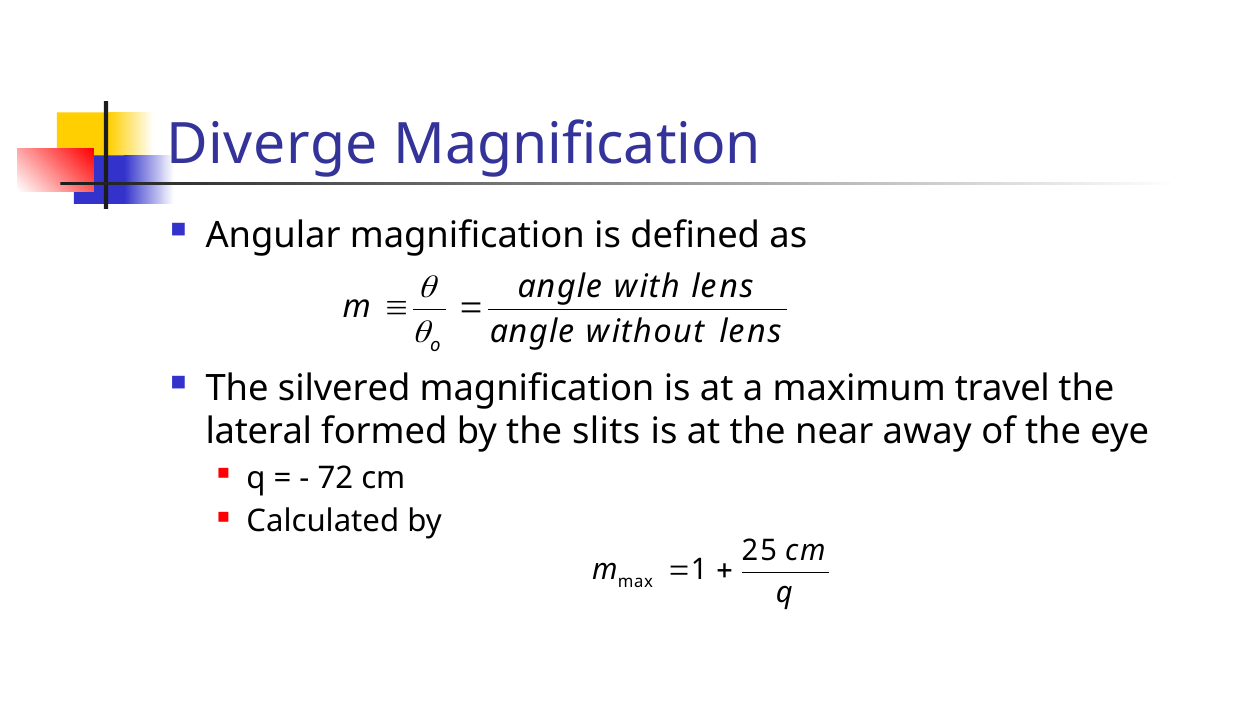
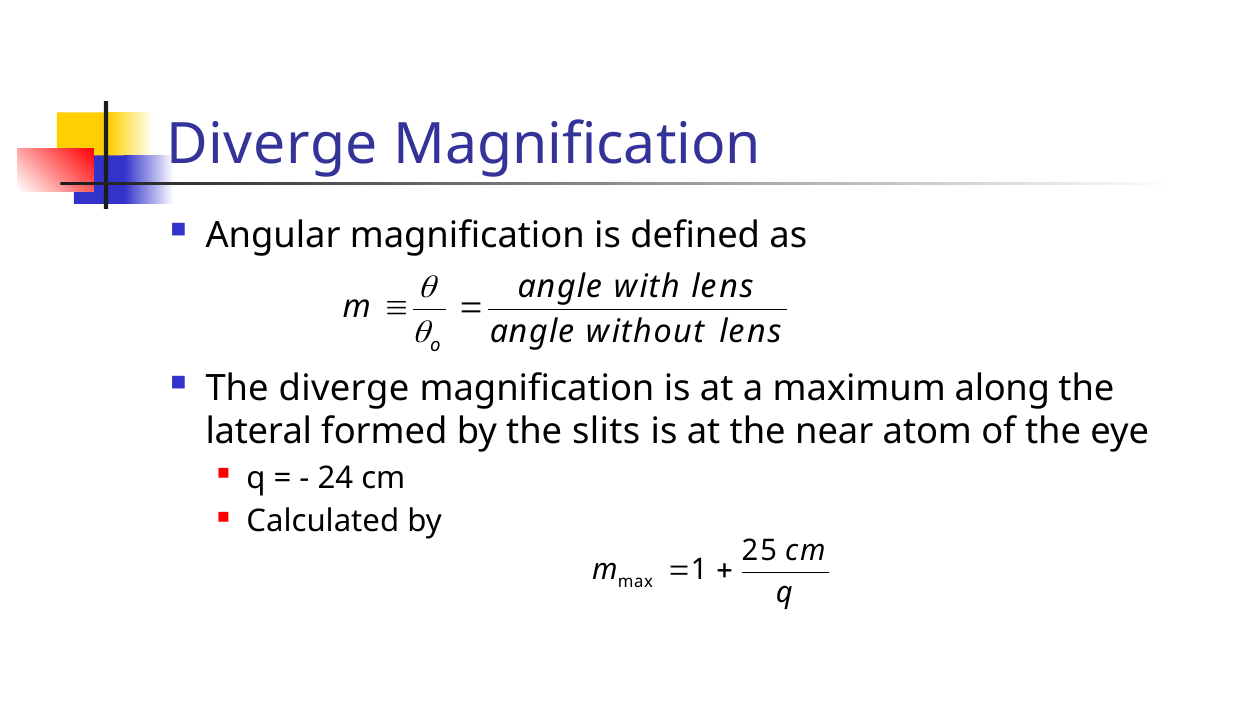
The silvered: silvered -> diverge
travel: travel -> along
away: away -> atom
72: 72 -> 24
